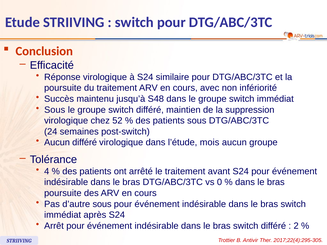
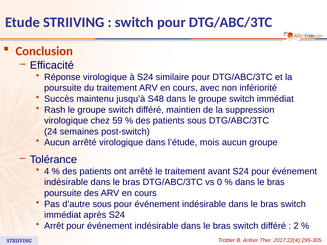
Sous at (55, 110): Sous -> Rash
52: 52 -> 59
Aucun différé: différé -> arrêté
